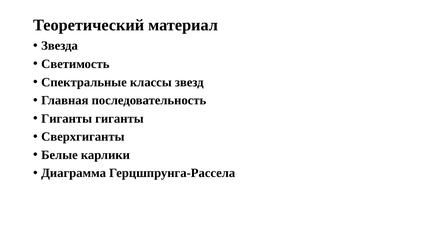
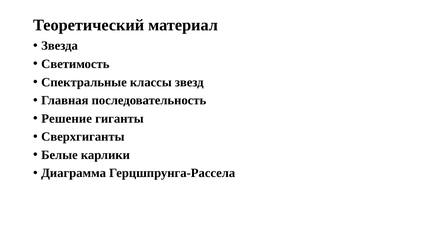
Гиганты at (67, 119): Гиганты -> Решение
